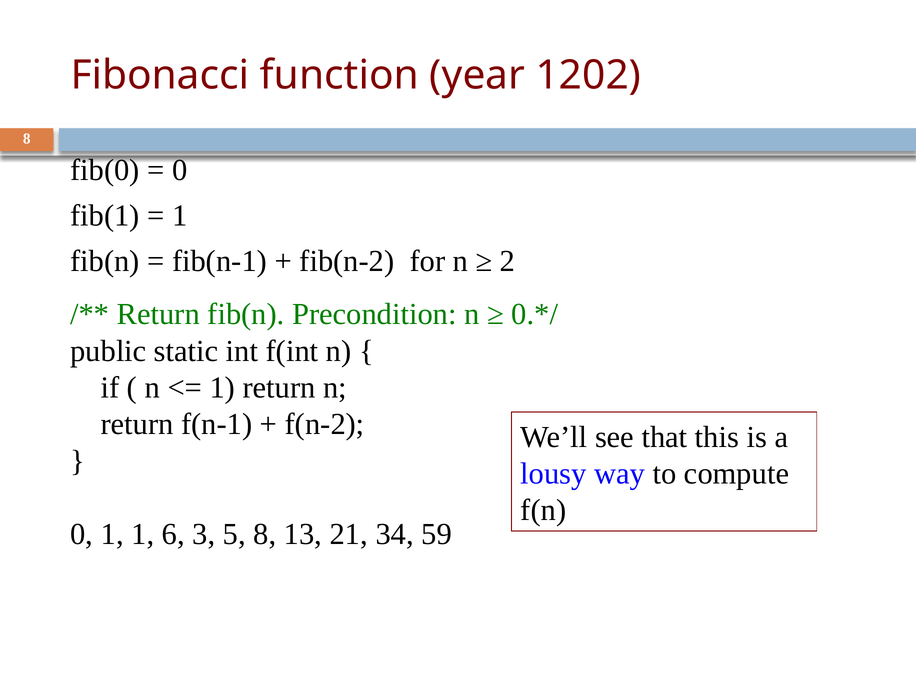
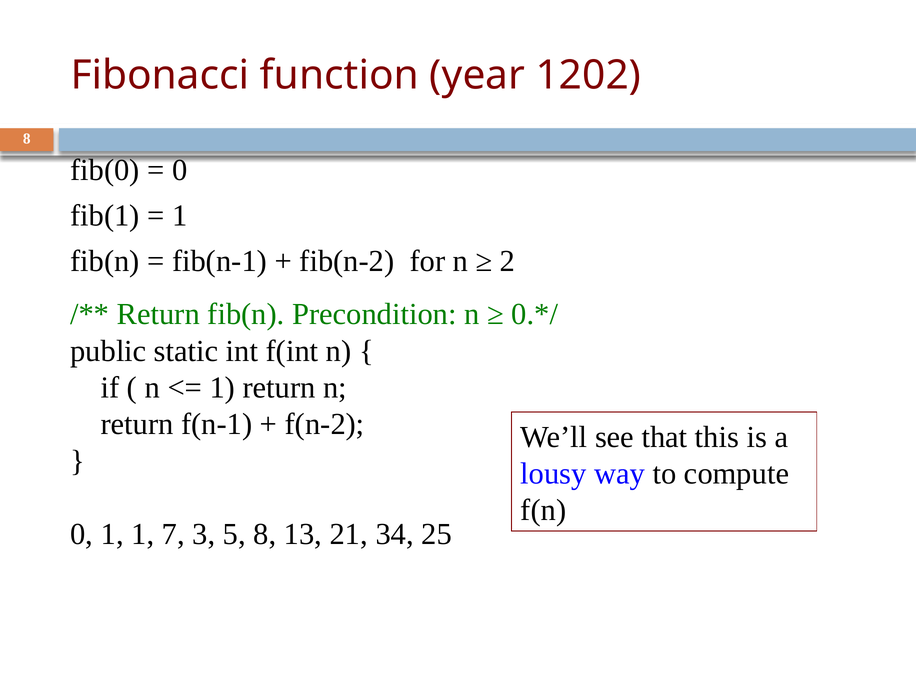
6: 6 -> 7
59: 59 -> 25
